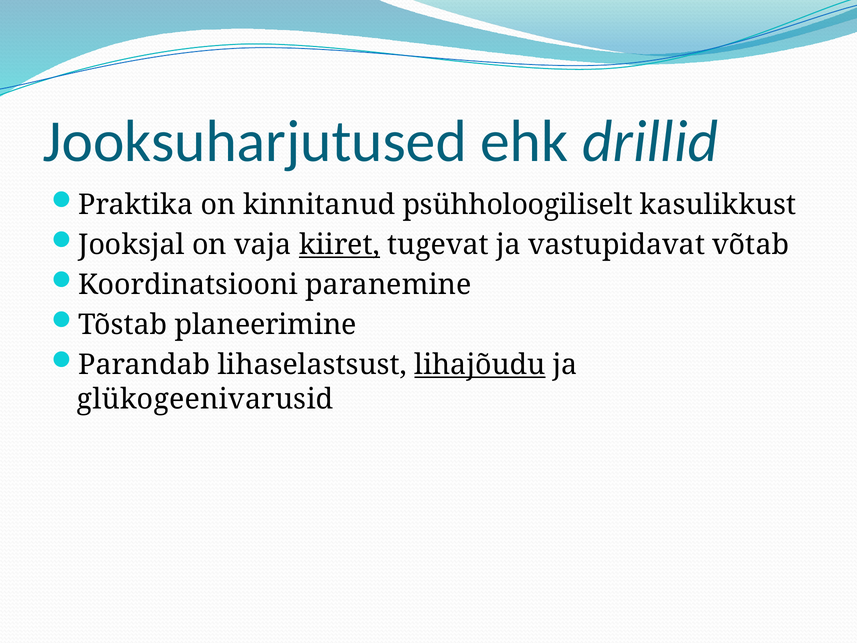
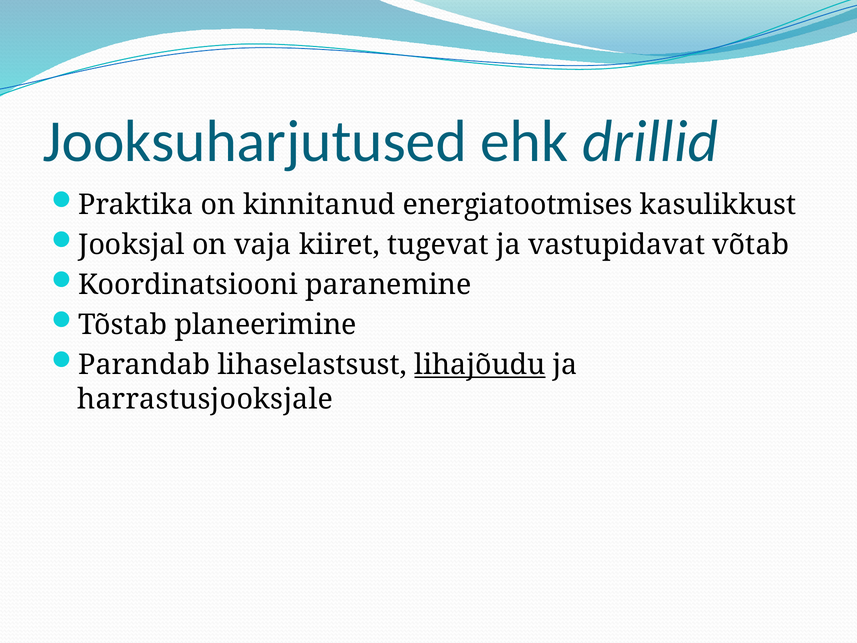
psühholoogiliselt: psühholoogiliselt -> energiatootmises
kiiret underline: present -> none
glükogeenivarusid: glükogeenivarusid -> harrastusjooksjale
